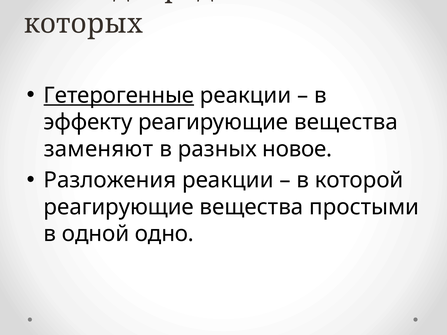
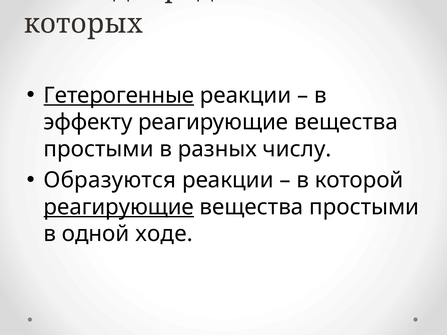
заменяют at (98, 149): заменяют -> простыми
новое: новое -> числу
Разложения: Разложения -> Образуются
реагирующие at (119, 207) underline: none -> present
одно: одно -> ходе
